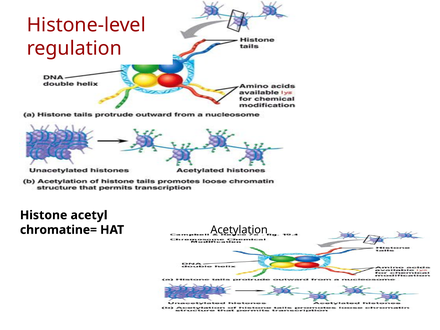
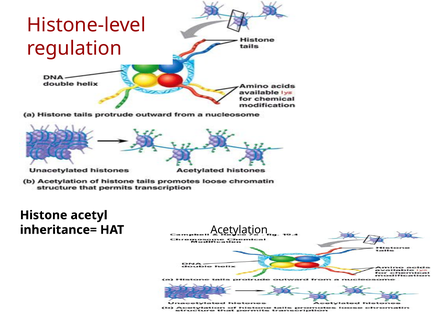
chromatine=: chromatine= -> inheritance=
